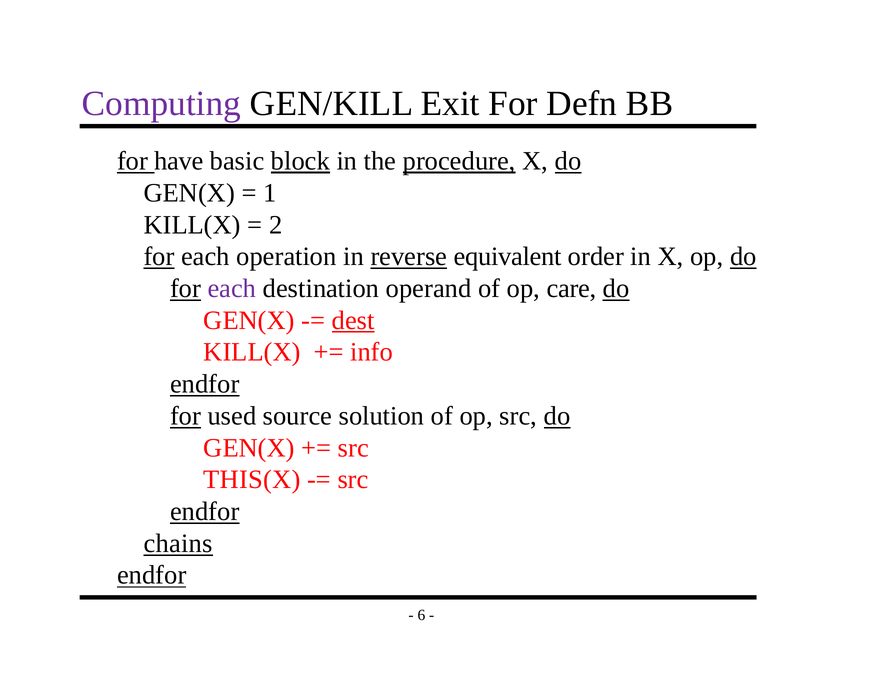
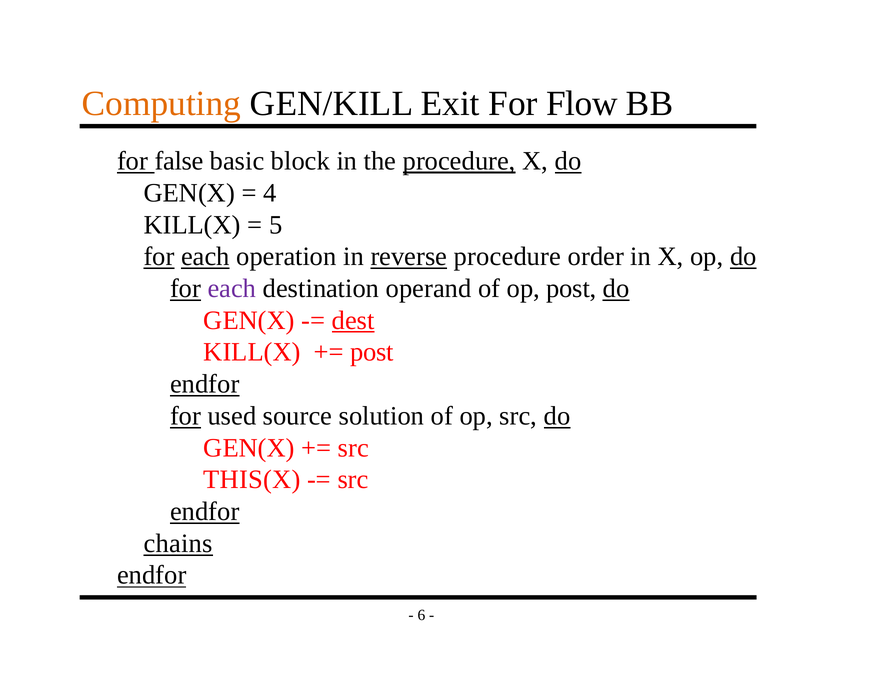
Computing colour: purple -> orange
Defn: Defn -> Flow
have: have -> false
block underline: present -> none
1: 1 -> 4
2: 2 -> 5
each at (205, 257) underline: none -> present
reverse equivalent: equivalent -> procedure
op care: care -> post
info at (372, 352): info -> post
